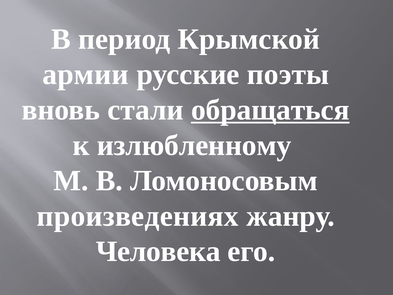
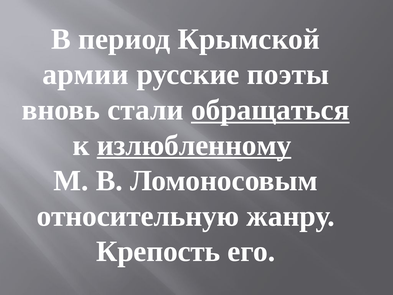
излюбленному underline: none -> present
произведениях: произведениях -> относительную
Человека: Человека -> Крепость
